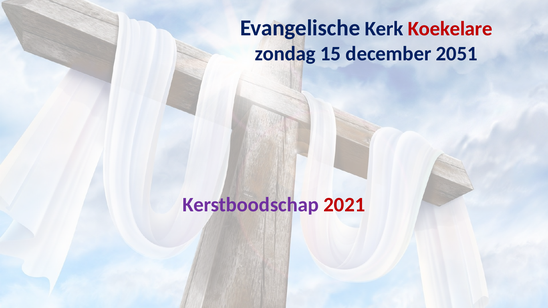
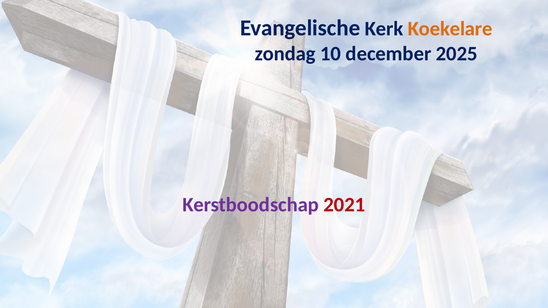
Koekelare colour: red -> orange
15: 15 -> 10
2051: 2051 -> 2025
